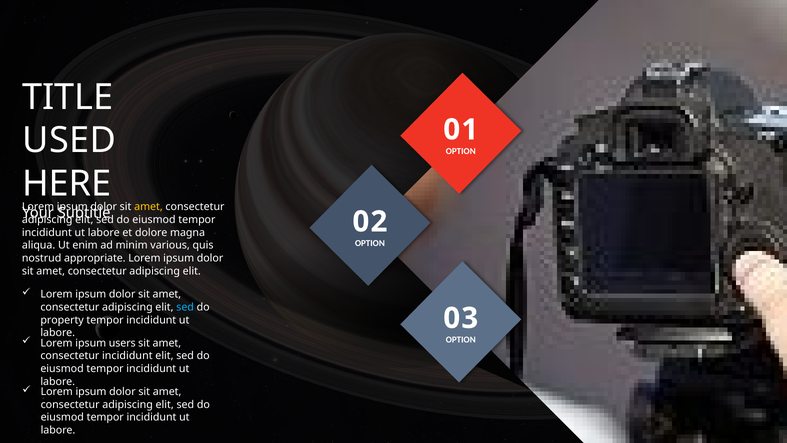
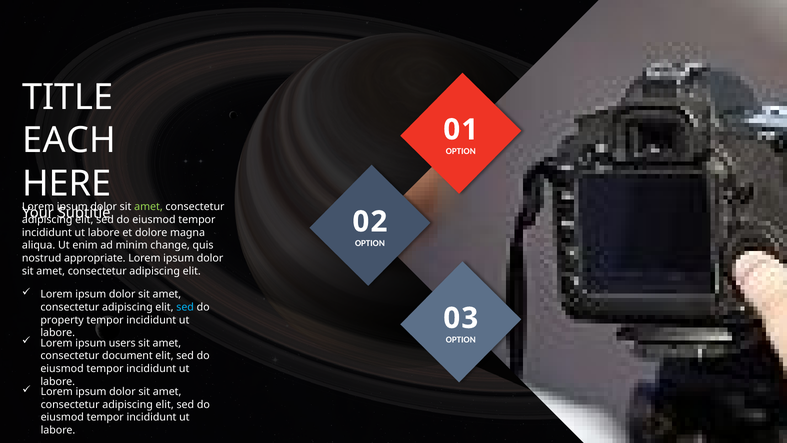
USED: USED -> EACH
amet at (148, 207) colour: yellow -> light green
various: various -> change
consectetur incididunt: incididunt -> document
